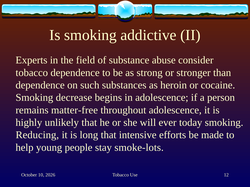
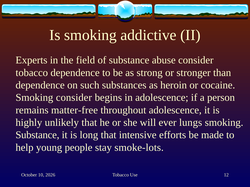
Smoking decrease: decrease -> consider
today: today -> lungs
Reducing at (37, 135): Reducing -> Substance
